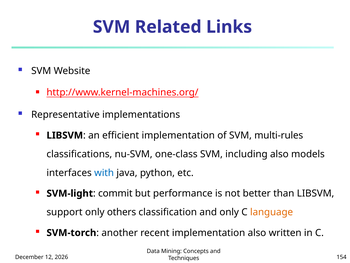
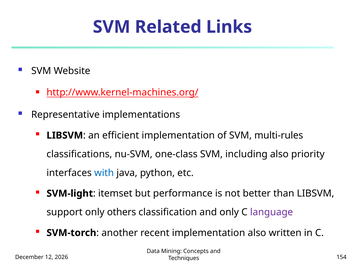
models: models -> priority
commit: commit -> itemset
language colour: orange -> purple
